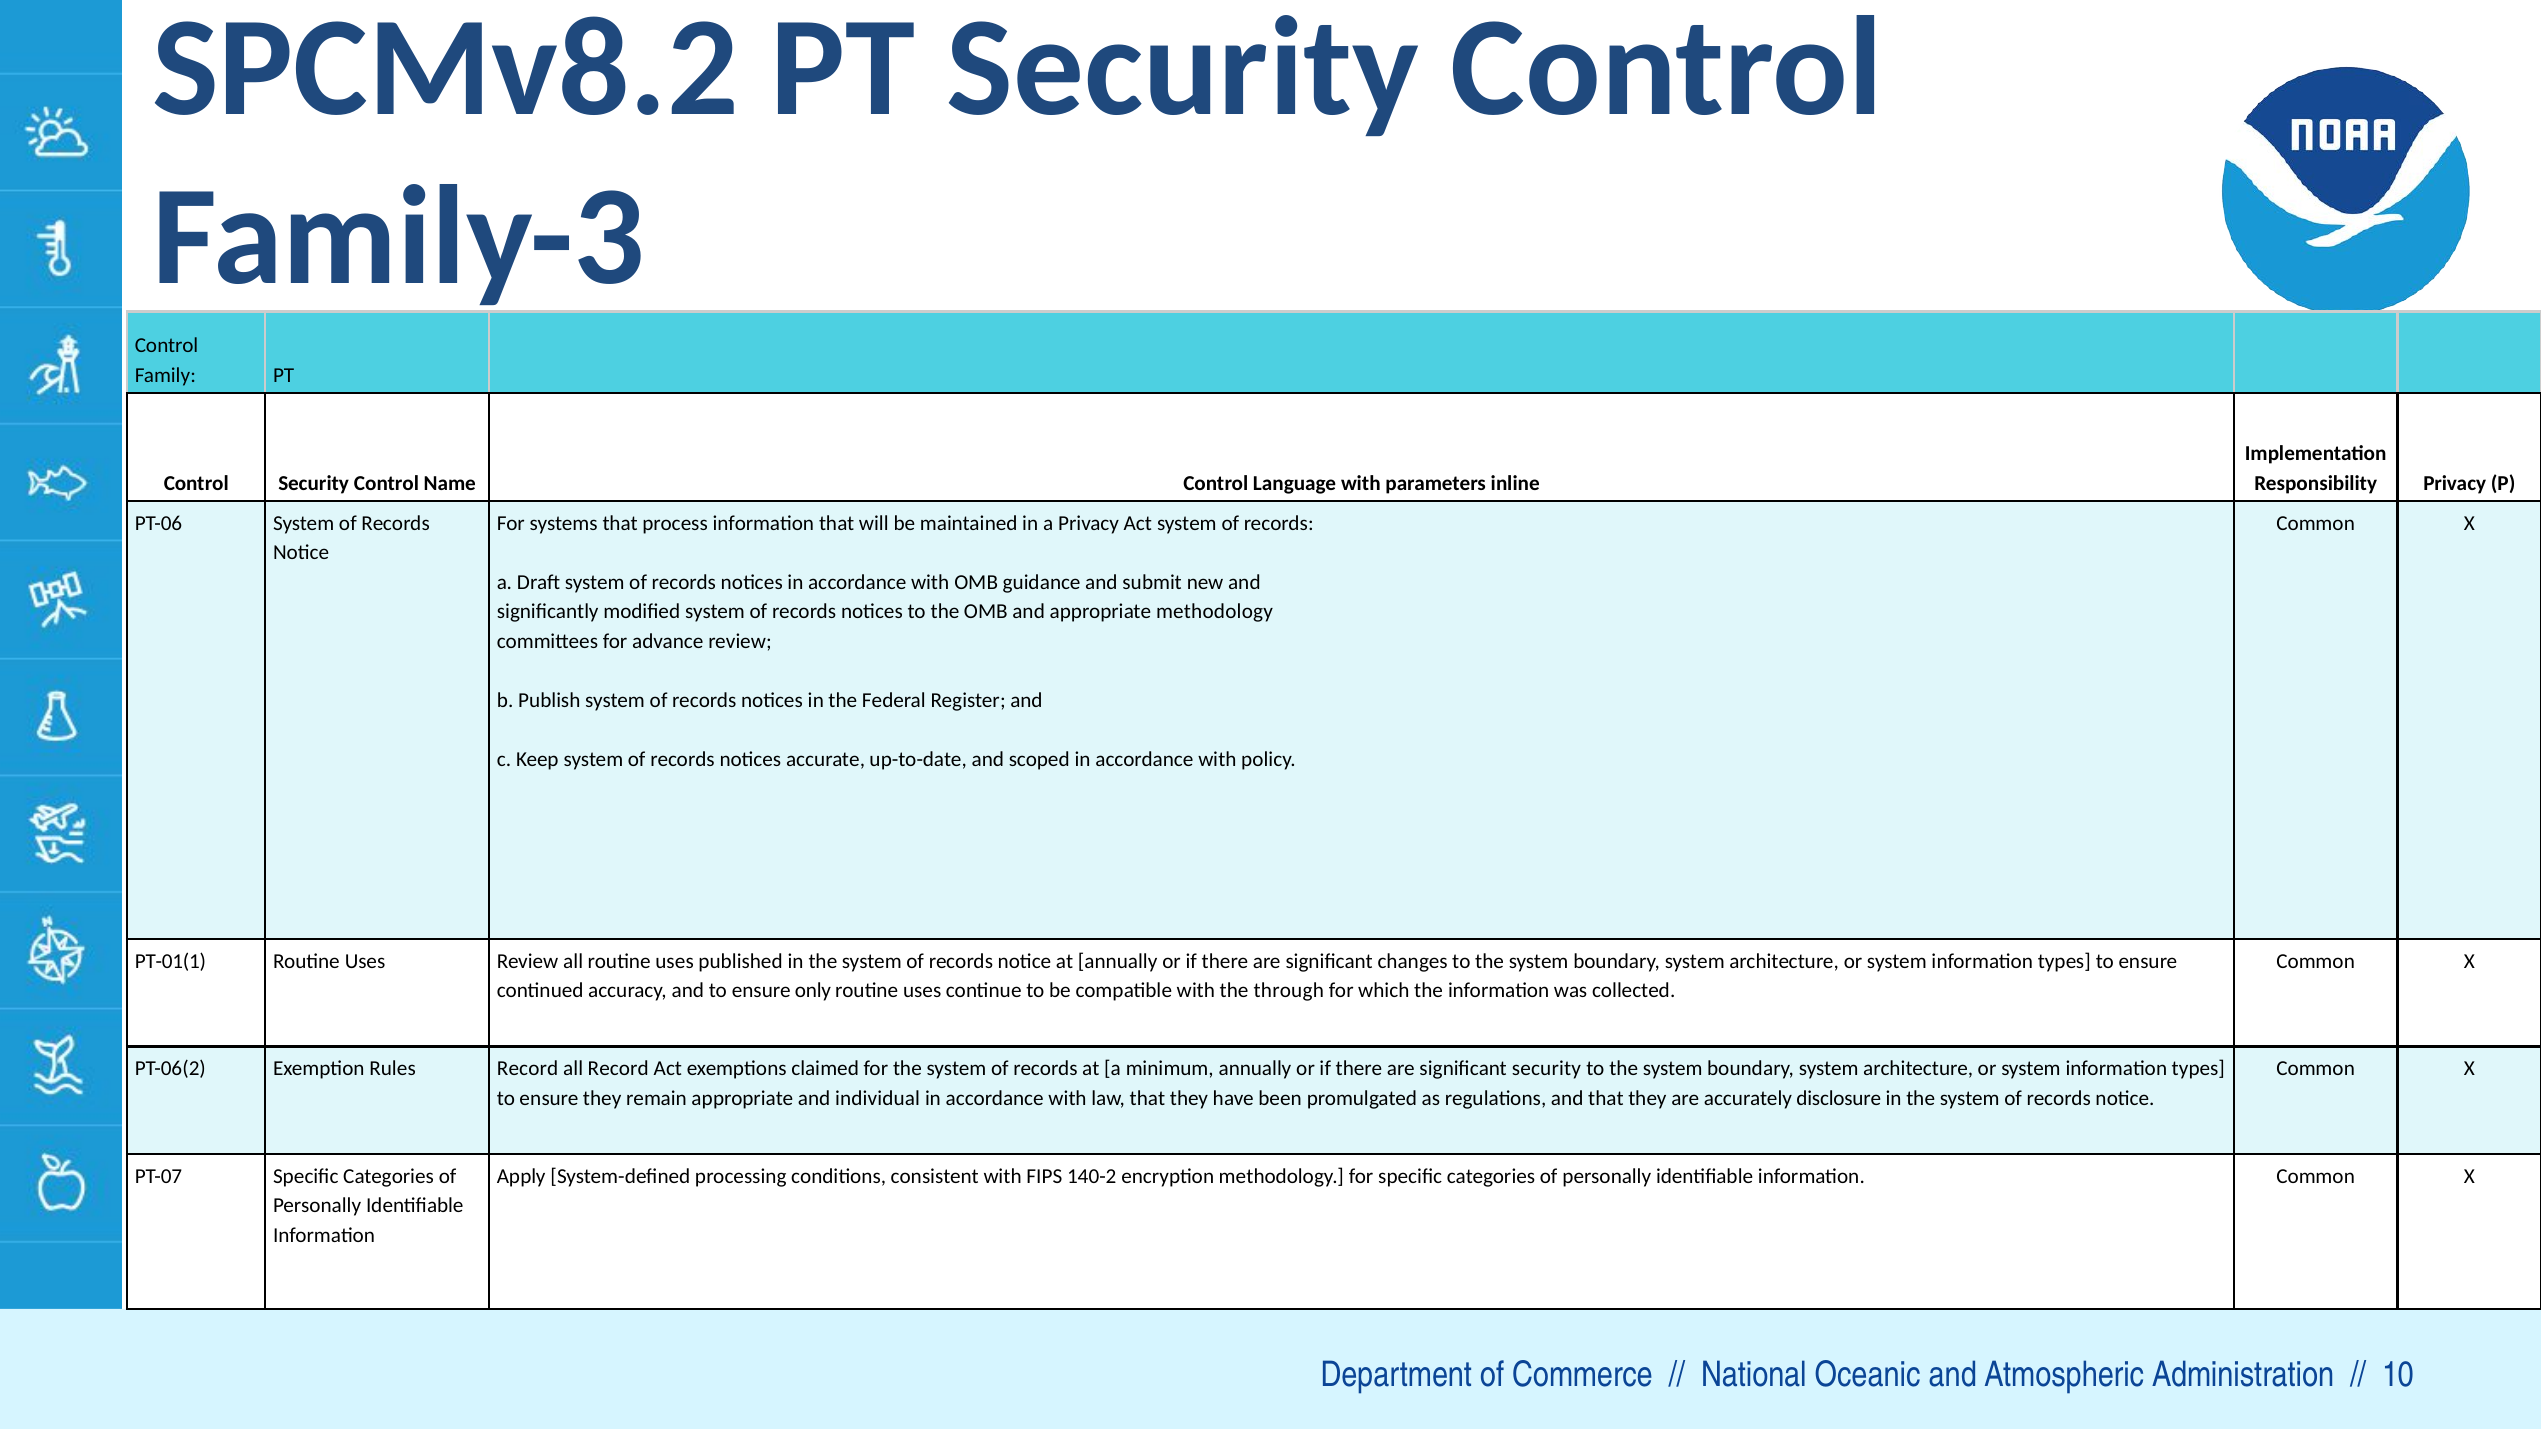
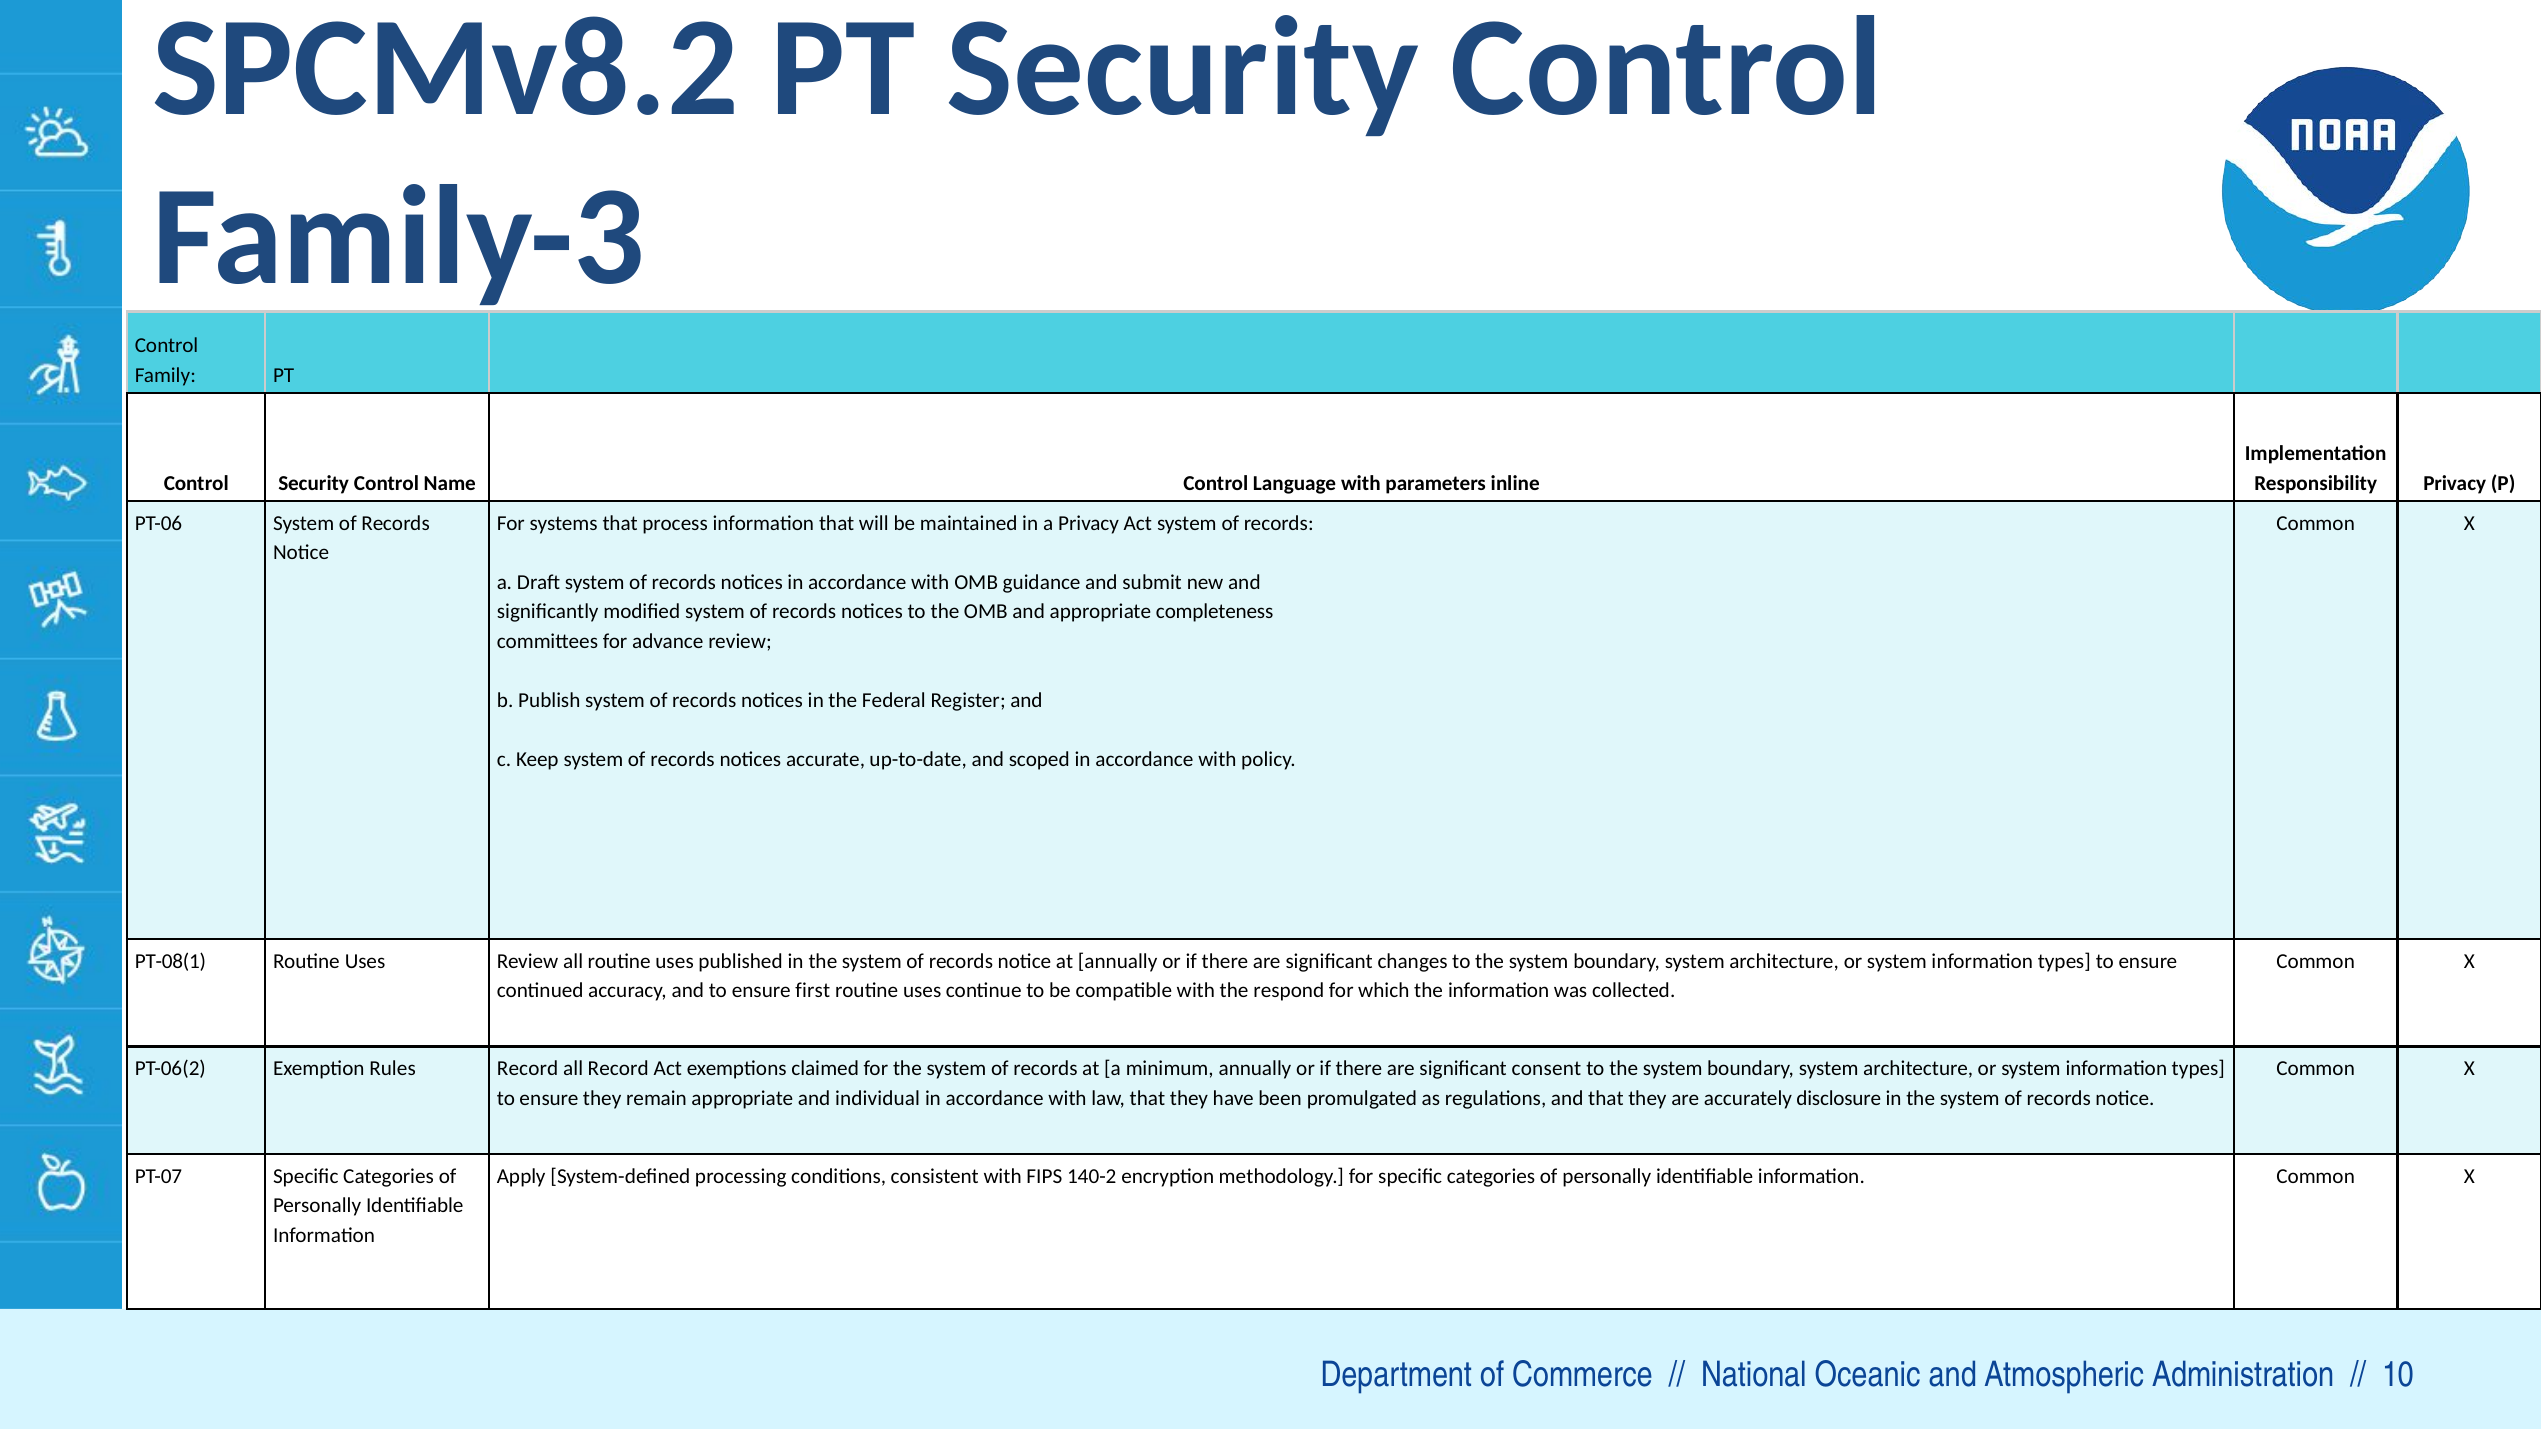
appropriate methodology: methodology -> completeness
PT-01(1: PT-01(1 -> PT-08(1
only: only -> first
through: through -> respond
significant security: security -> consent
